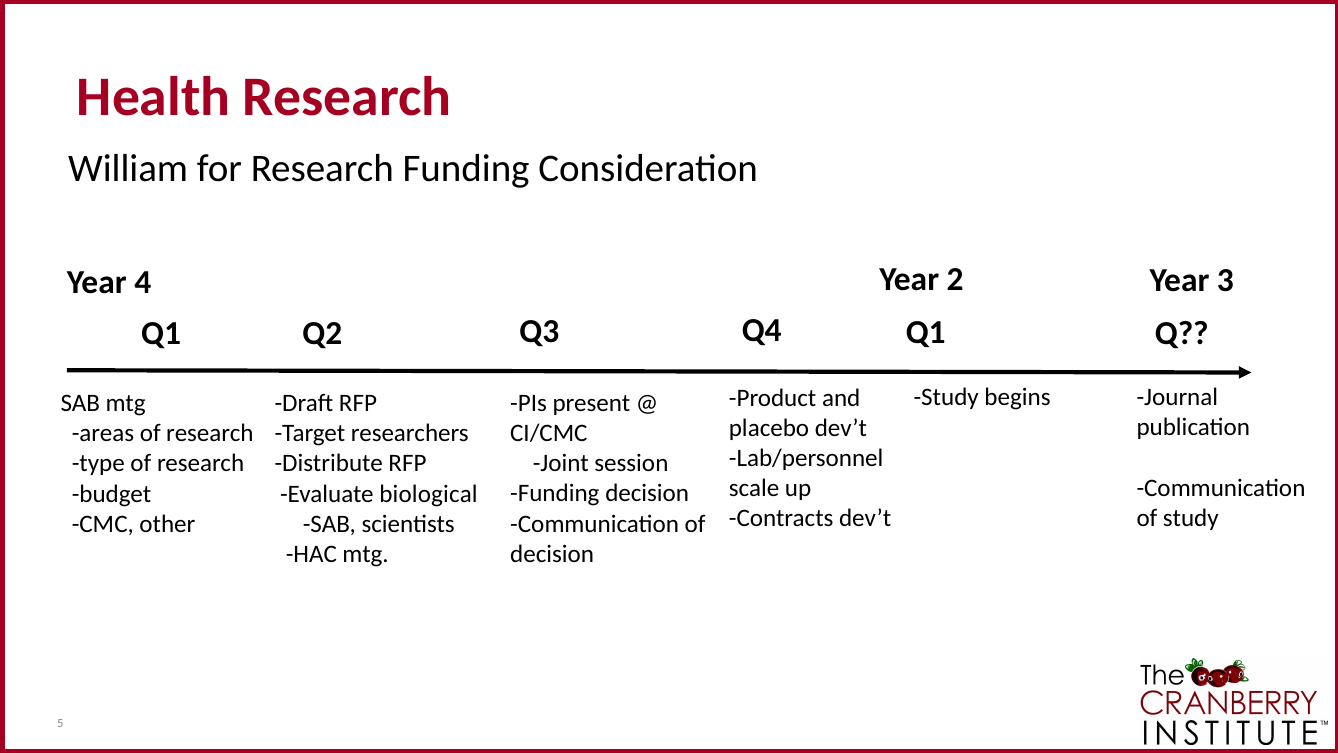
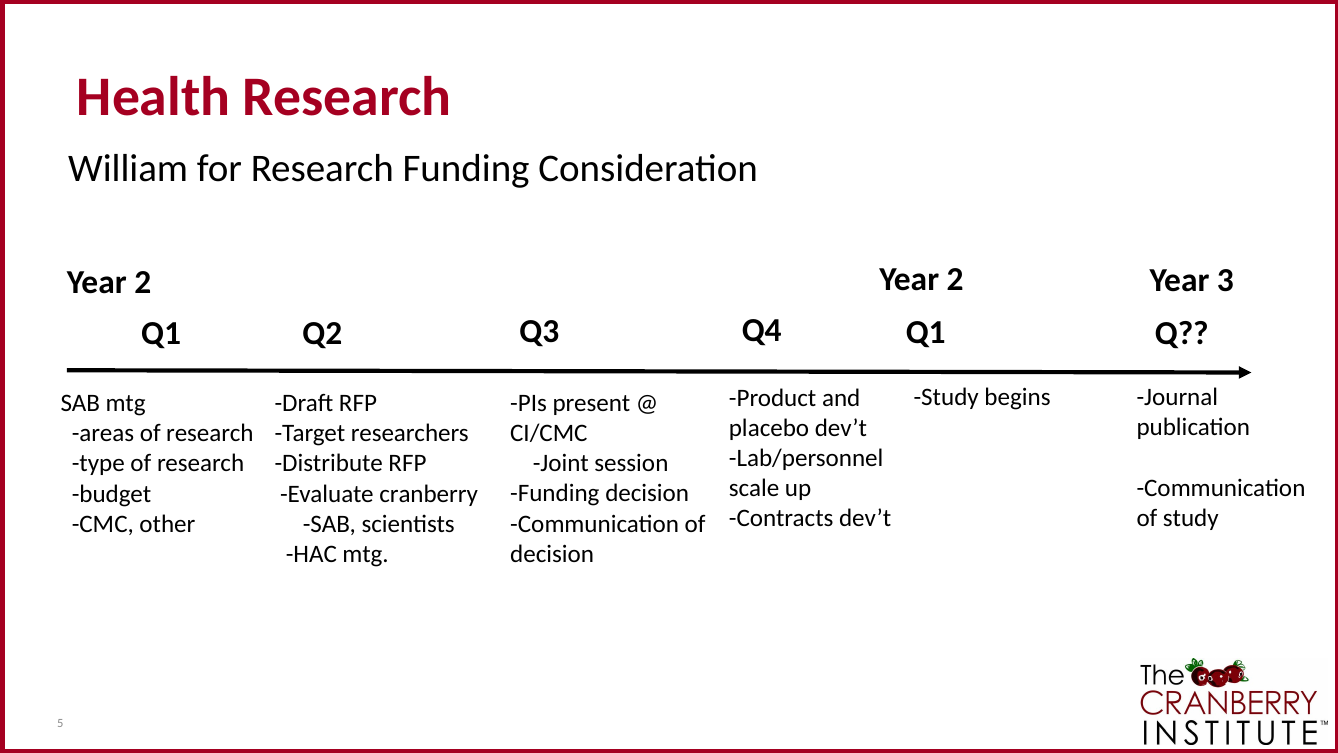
4 at (143, 282): 4 -> 2
biological: biological -> cranberry
